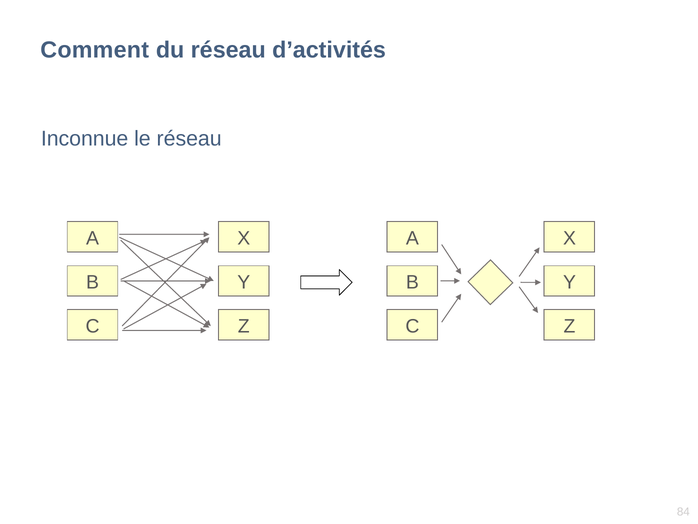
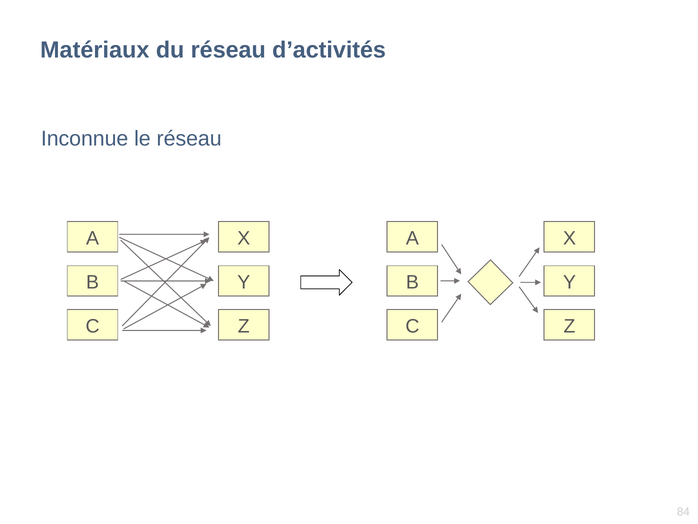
Comment: Comment -> Matériaux
